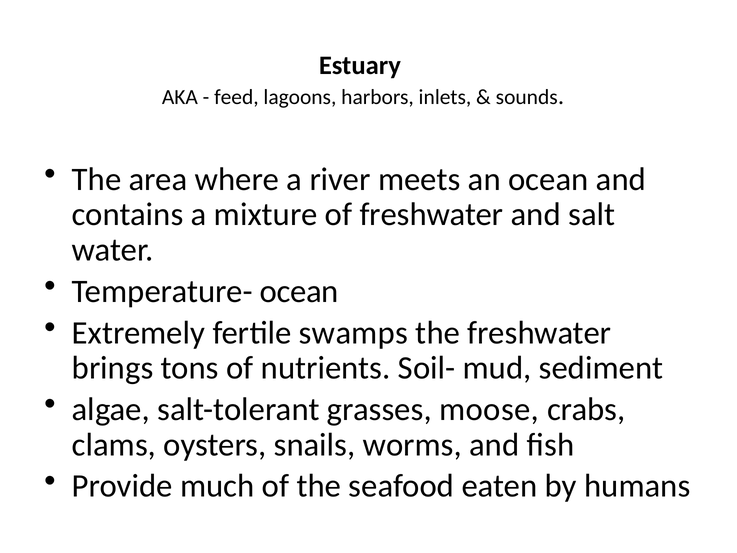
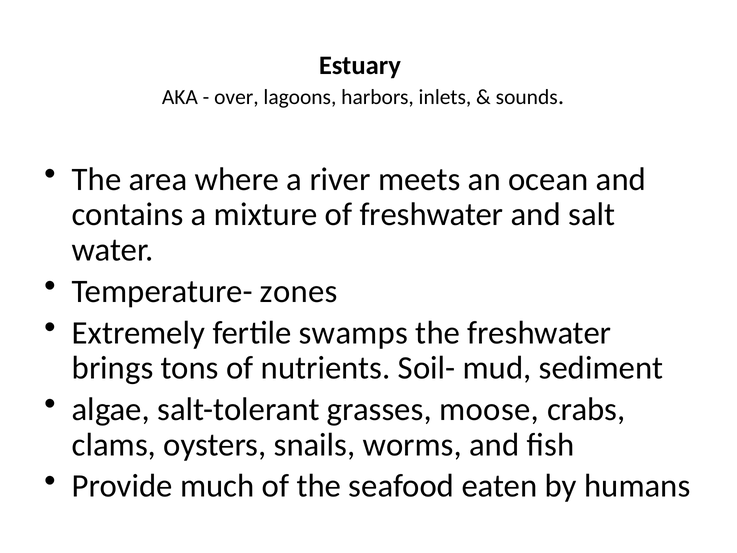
feed: feed -> over
Temperature- ocean: ocean -> zones
